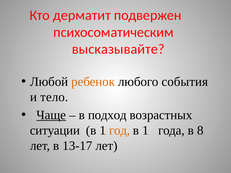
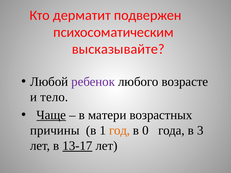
ребенок colour: orange -> purple
события: события -> возрасте
подход: подход -> матери
ситуации: ситуации -> причины
1 at (145, 131): 1 -> 0
8: 8 -> 3
13-17 underline: none -> present
